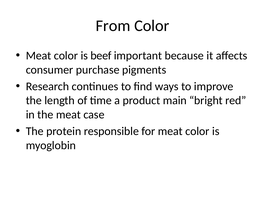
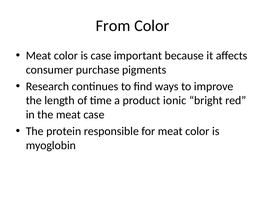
is beef: beef -> case
main: main -> ionic
